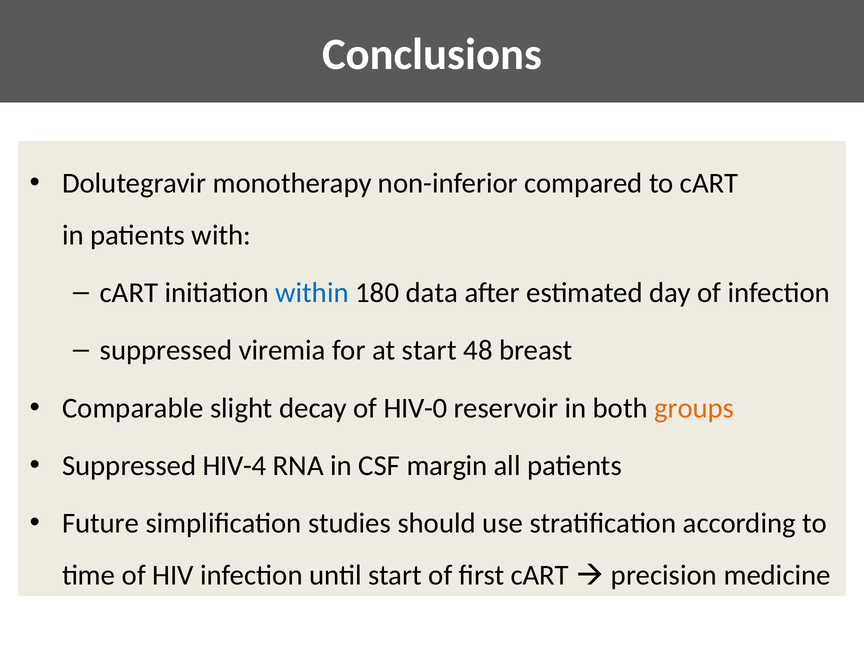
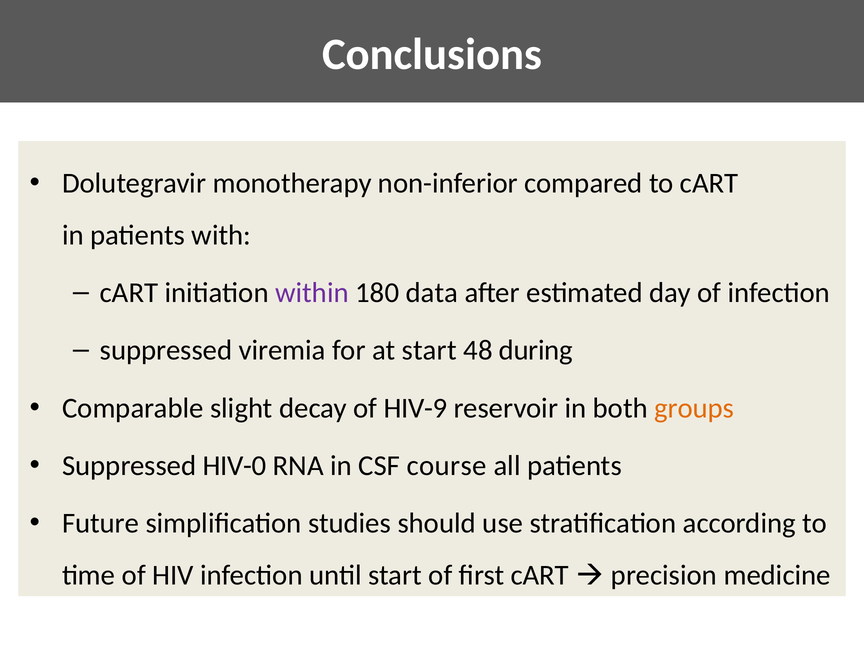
within colour: blue -> purple
breast: breast -> during
HIV-0: HIV-0 -> HIV-9
HIV-4: HIV-4 -> HIV-0
margin: margin -> course
